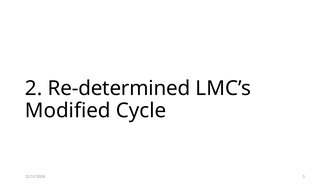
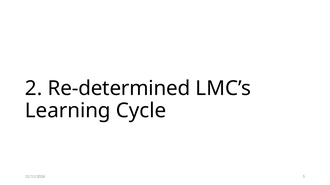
Modified: Modified -> Learning
